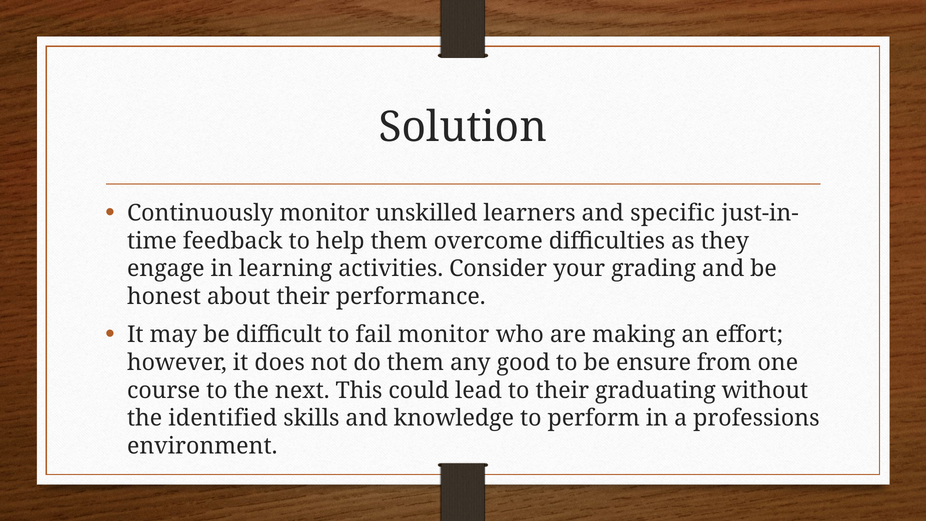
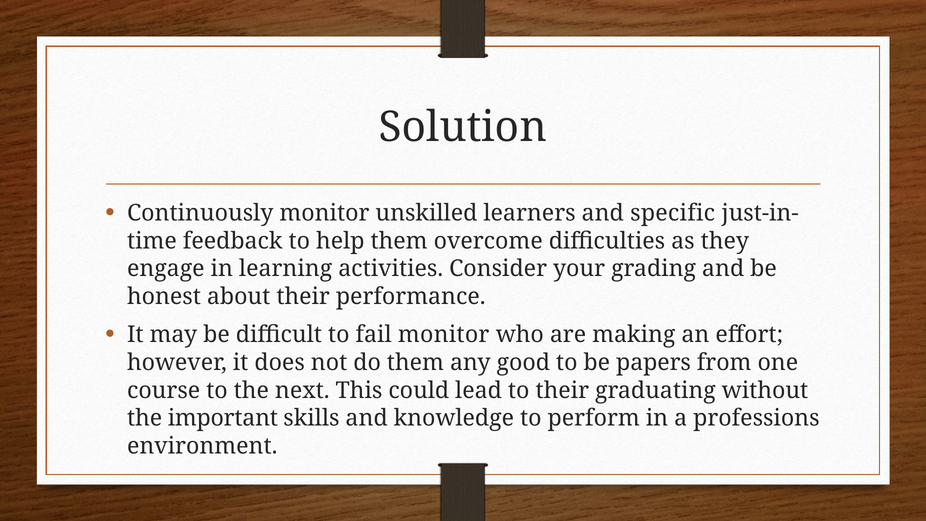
ensure: ensure -> papers
identified: identified -> important
